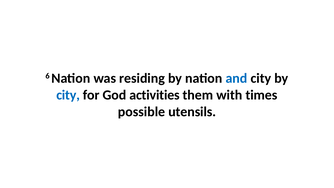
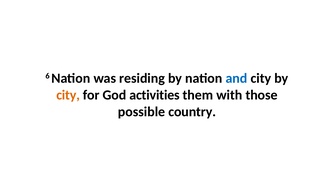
city at (68, 95) colour: blue -> orange
times: times -> those
utensils: utensils -> country
